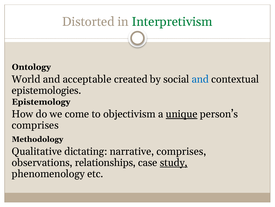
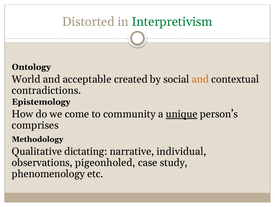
and at (200, 79) colour: blue -> orange
epistemologies: epistemologies -> contradictions
objectivism: objectivism -> community
narrative comprises: comprises -> individual
relationships: relationships -> pigeonholed
study underline: present -> none
